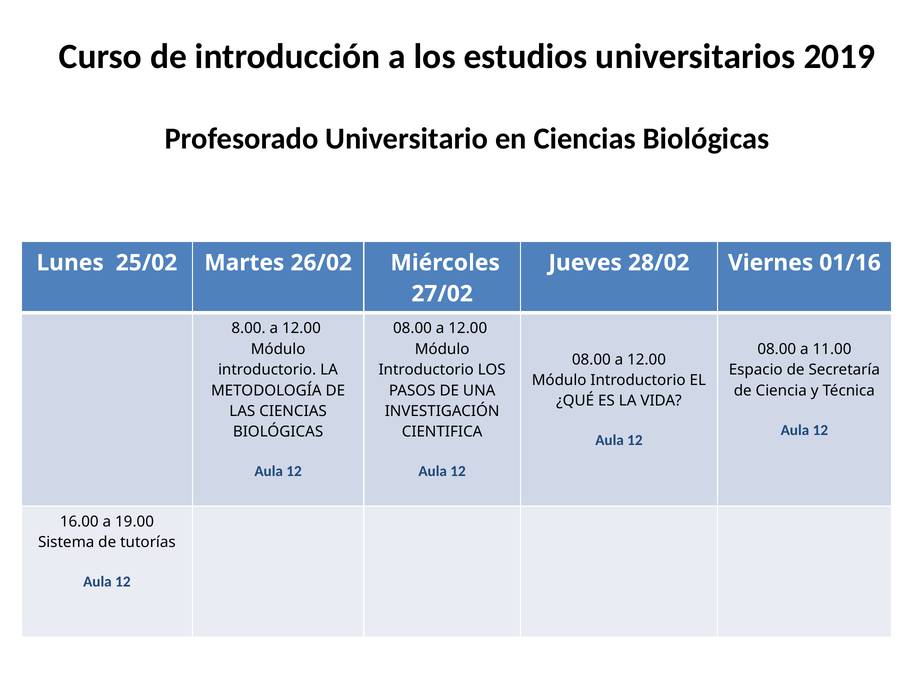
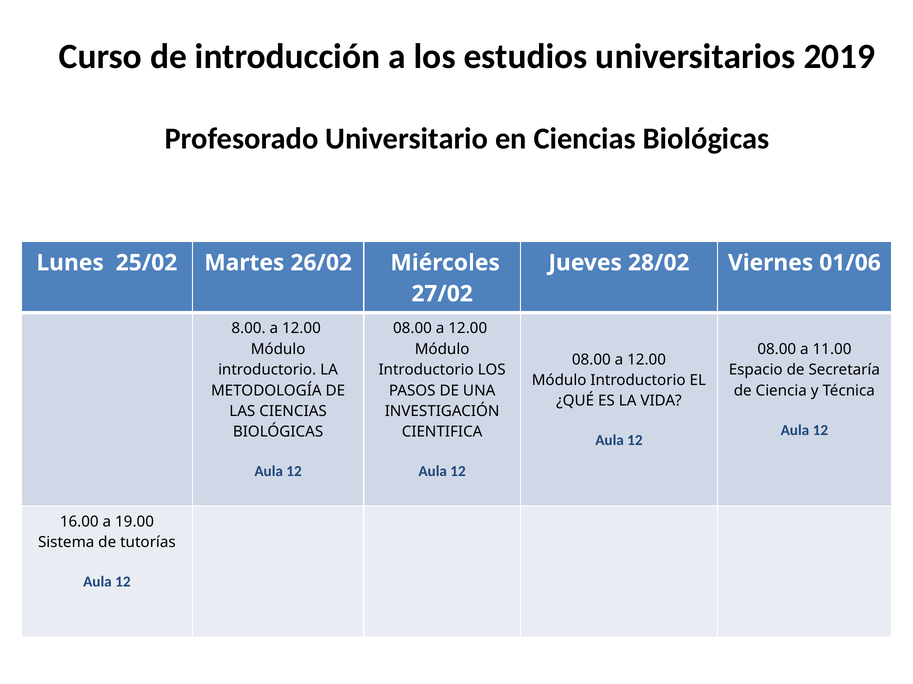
01/16: 01/16 -> 01/06
